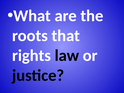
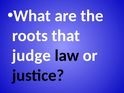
rights: rights -> judge
